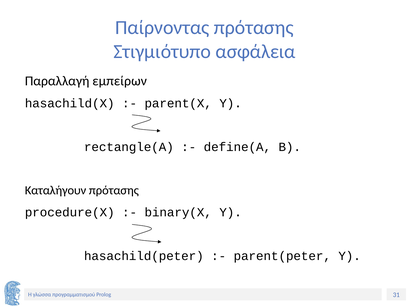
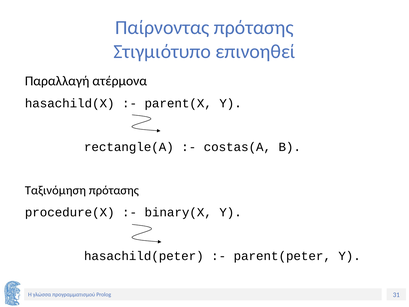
ασφάλεια: ασφάλεια -> επινοηθεί
εμπείρων: εμπείρων -> ατέρμονα
define(A: define(A -> costas(A
Καταλήγουν: Καταλήγουν -> Ταξινόμηση
